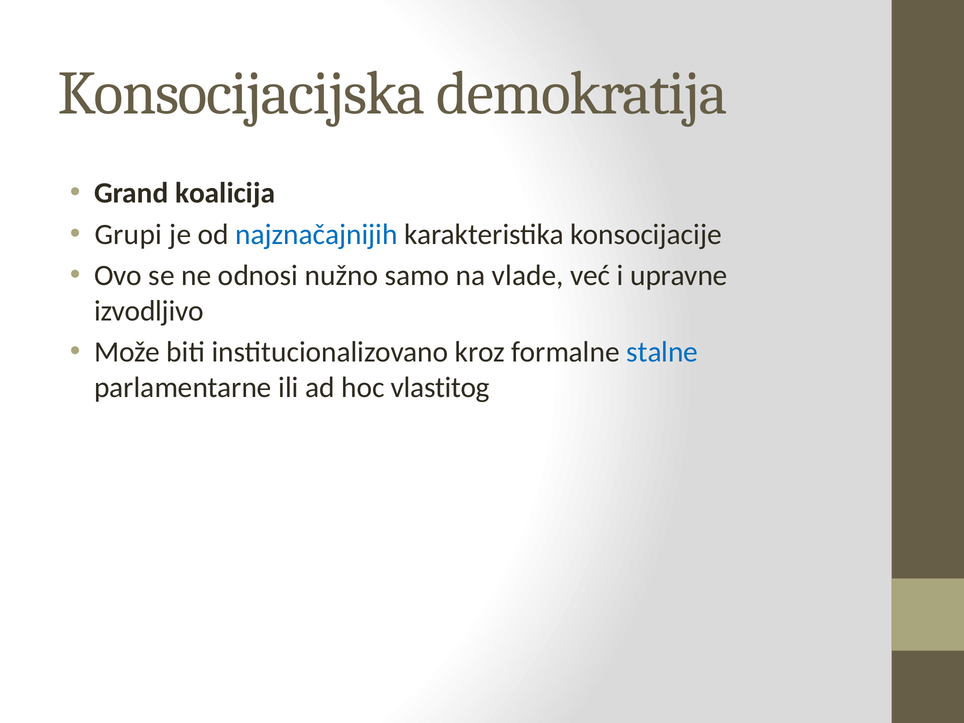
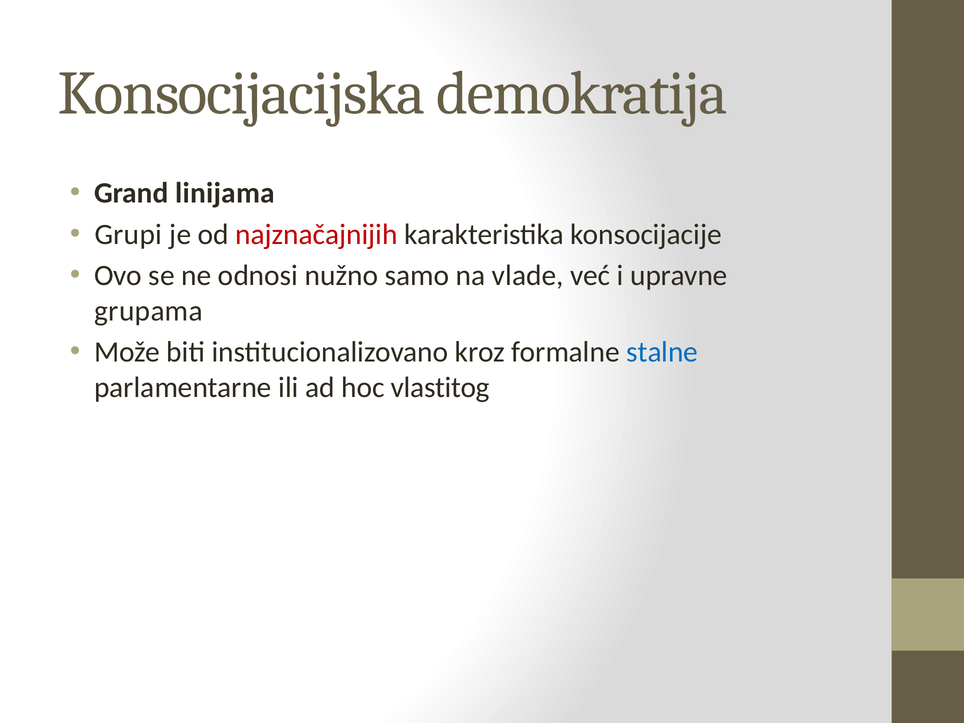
koalicija: koalicija -> linijama
najznačajnijih colour: blue -> red
izvodljivo: izvodljivo -> grupama
